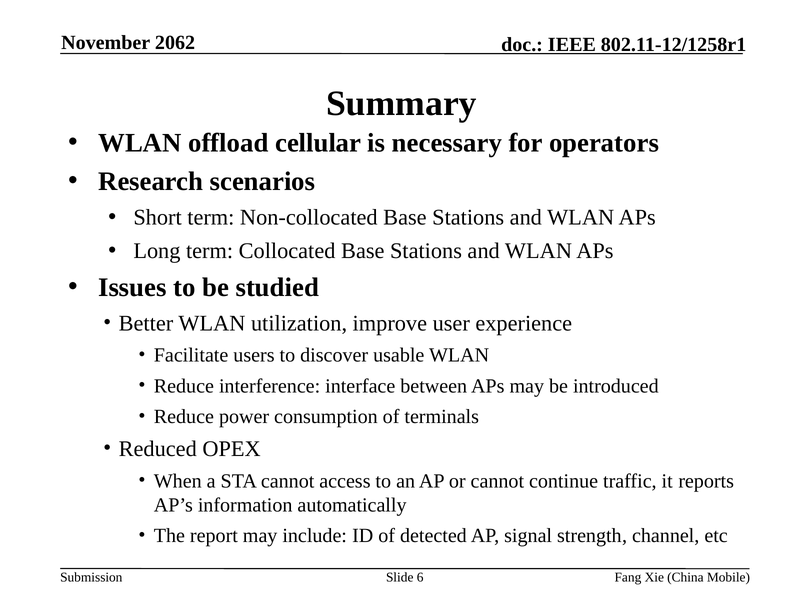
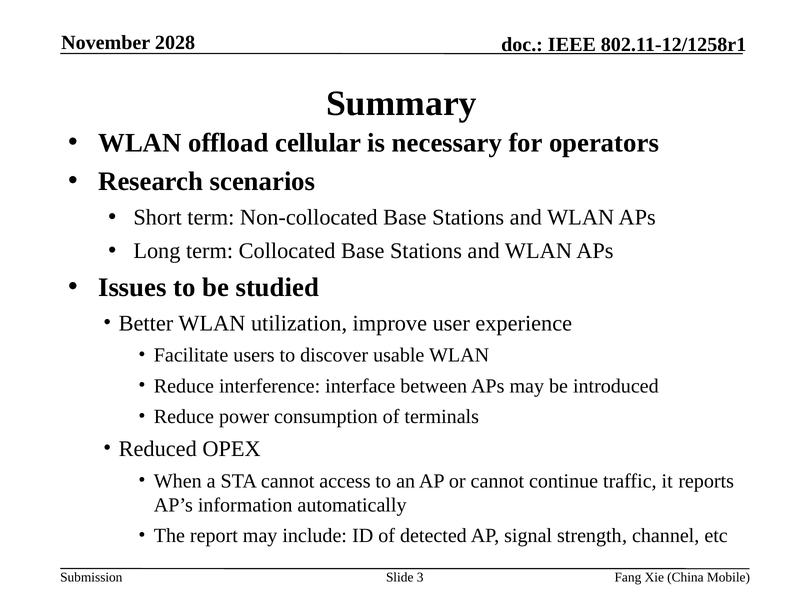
2062: 2062 -> 2028
6: 6 -> 3
